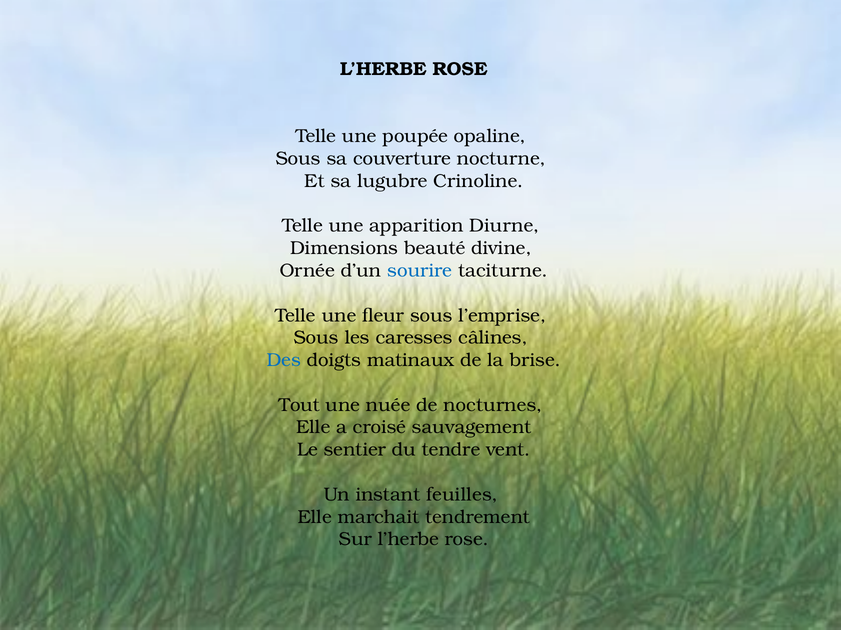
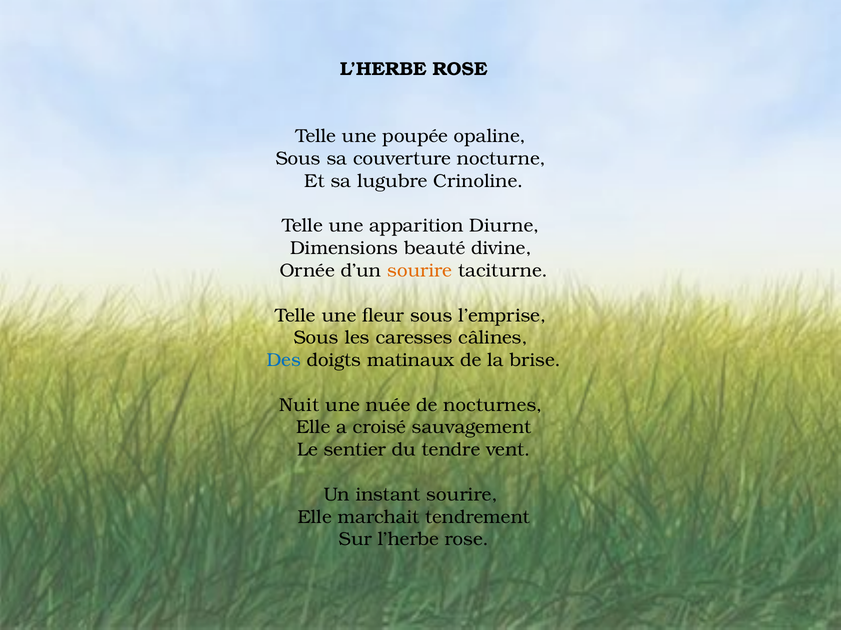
sourire at (420, 271) colour: blue -> orange
Tout: Tout -> Nuit
instant feuilles: feuilles -> sourire
